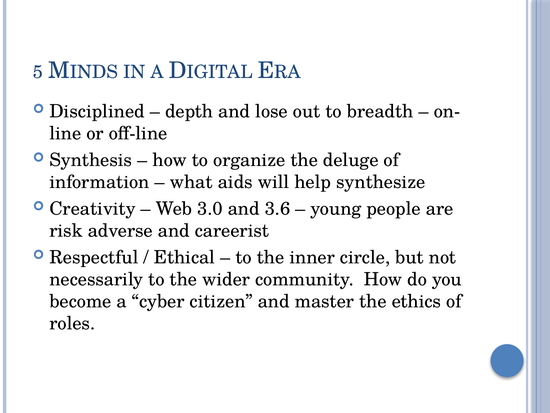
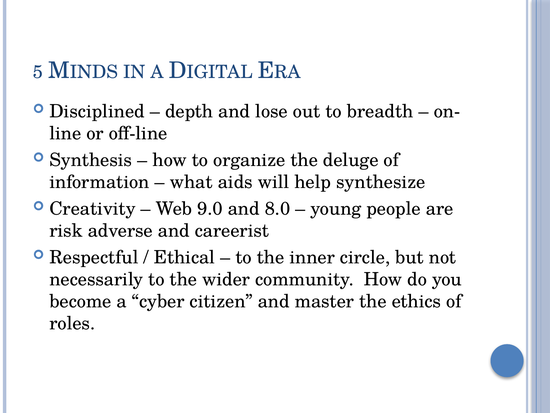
3.0: 3.0 -> 9.0
3.6: 3.6 -> 8.0
